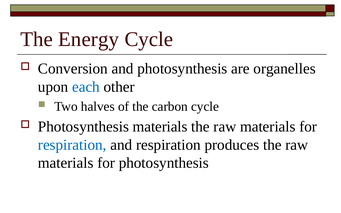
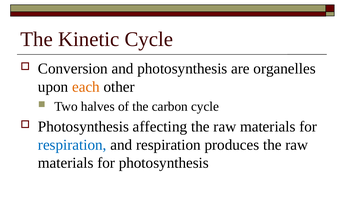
Energy: Energy -> Kinetic
each colour: blue -> orange
Photosynthesis materials: materials -> affecting
